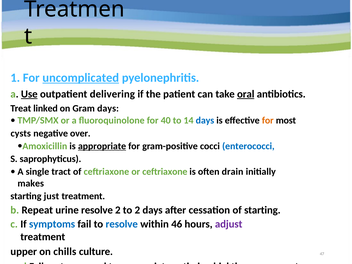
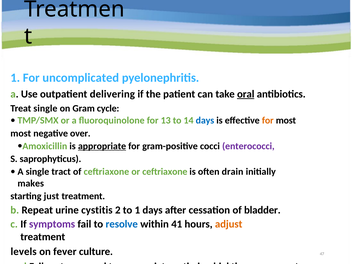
uncomplicated underline: present -> none
Use underline: present -> none
Treat linked: linked -> single
Gram days: days -> cycle
40: 40 -> 13
cysts at (21, 133): cysts -> most
enterococci colour: blue -> purple
urine resolve: resolve -> cystitis
to 2: 2 -> 1
of starting: starting -> bladder
symptoms colour: blue -> purple
46: 46 -> 41
adjust colour: purple -> orange
upper: upper -> levels
chills: chills -> fever
